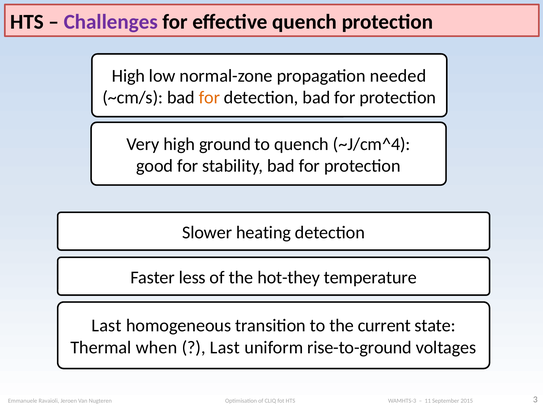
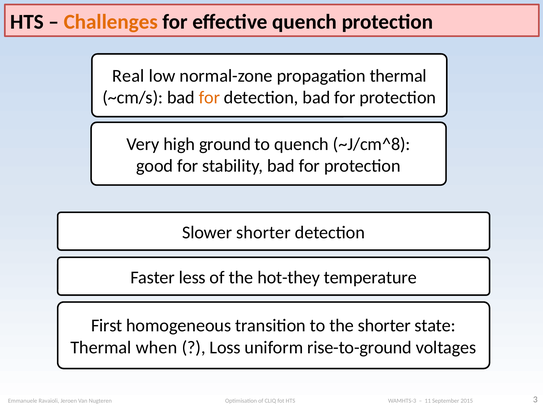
Challenges colour: purple -> orange
High at (128, 76): High -> Real
propagation needed: needed -> thermal
~J/cm^4: ~J/cm^4 -> ~J/cm^8
Slower heating: heating -> shorter
Last at (107, 326): Last -> First
the current: current -> shorter
Last at (225, 348): Last -> Loss
